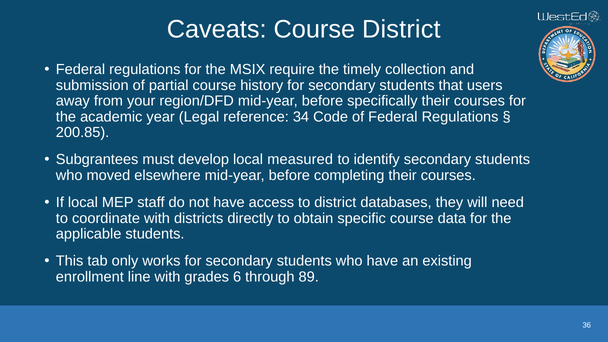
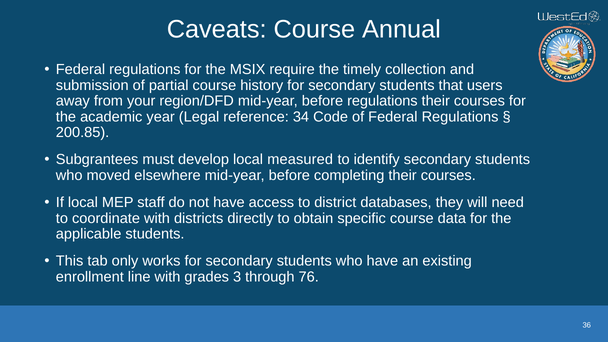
Course District: District -> Annual
before specifically: specifically -> regulations
6: 6 -> 3
89: 89 -> 76
